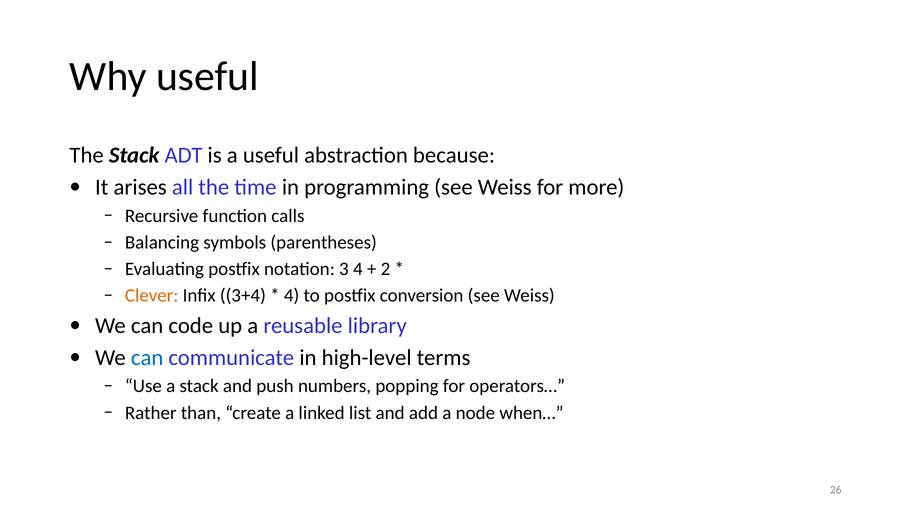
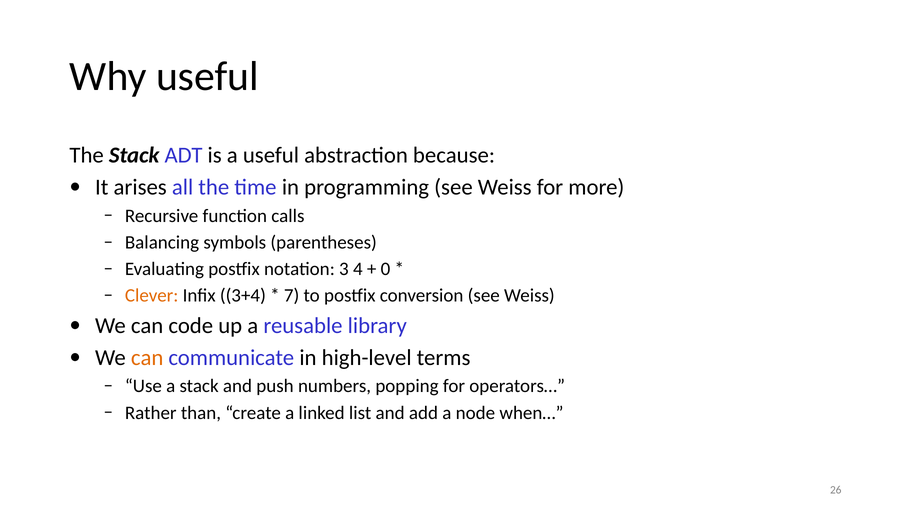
2: 2 -> 0
4 at (292, 295): 4 -> 7
can at (147, 357) colour: blue -> orange
